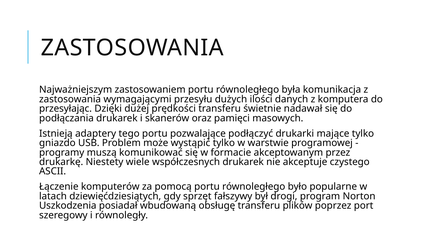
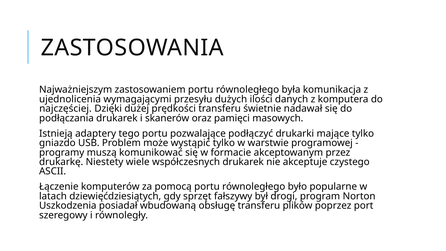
zastosowania at (70, 99): zastosowania -> ujednolicenia
przesyłając: przesyłając -> najczęściej
